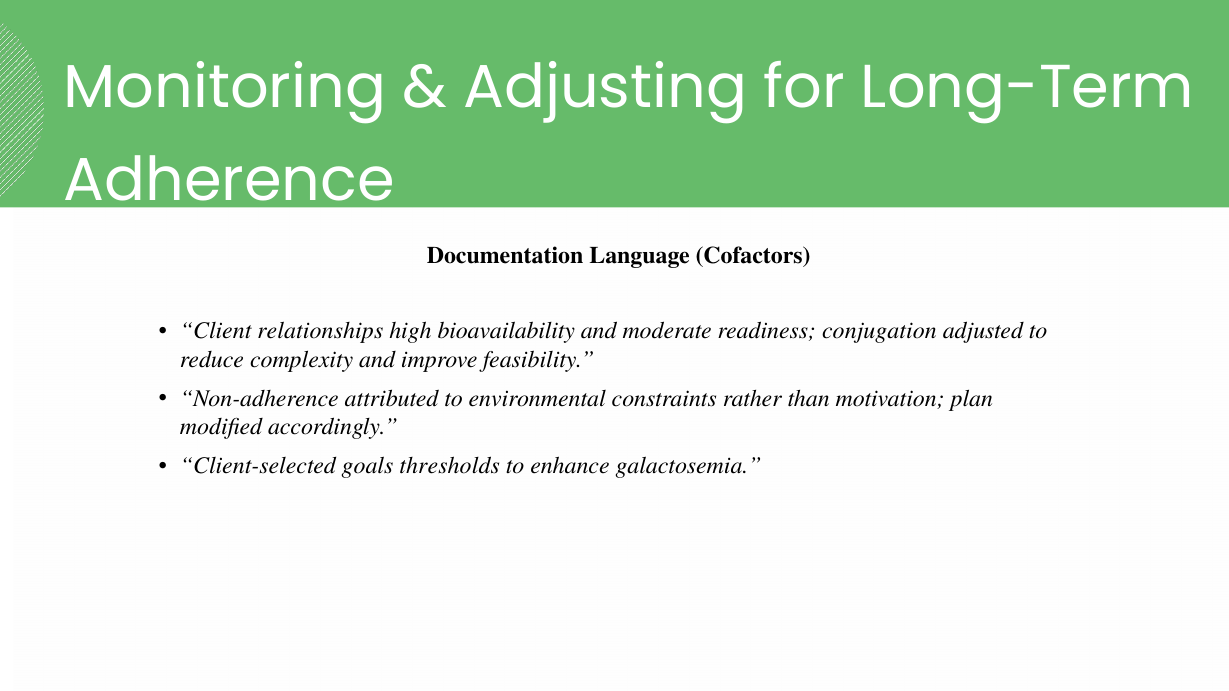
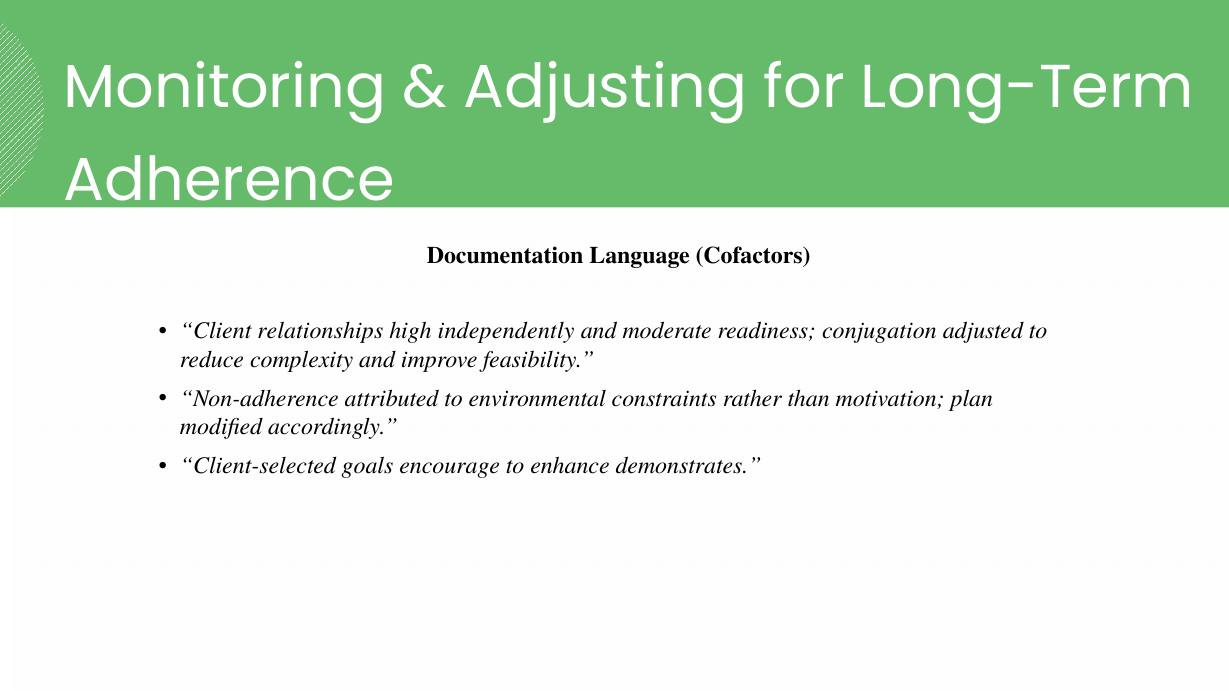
bioavailability: bioavailability -> independently
thresholds: thresholds -> encourage
galactosemia: galactosemia -> demonstrates
